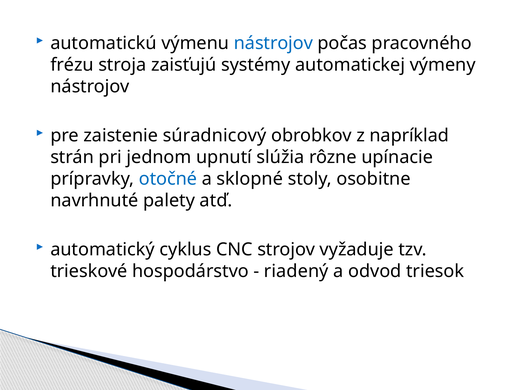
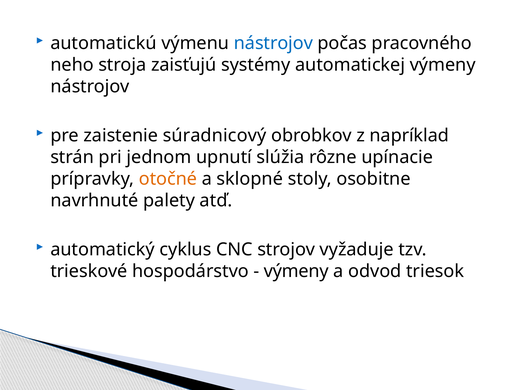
frézu: frézu -> neho
otočné colour: blue -> orange
riadený at (296, 272): riadený -> výmeny
